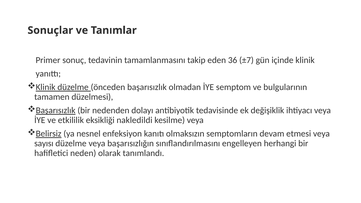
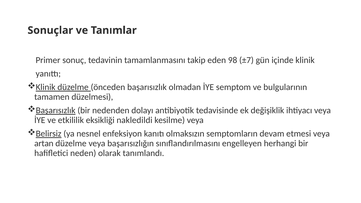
36: 36 -> 98
sayısı: sayısı -> artan
